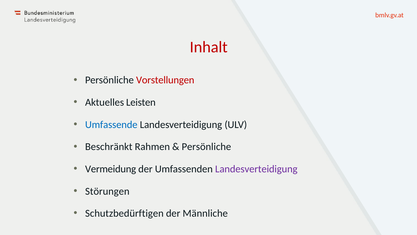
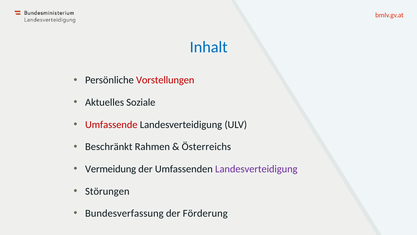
Inhalt colour: red -> blue
Leisten: Leisten -> Soziale
Umfassende colour: blue -> red
Persönliche at (206, 147): Persönliche -> Österreichs
Schutzbedürftigen: Schutzbedürftigen -> Bundesverfassung
Männliche: Männliche -> Förderung
